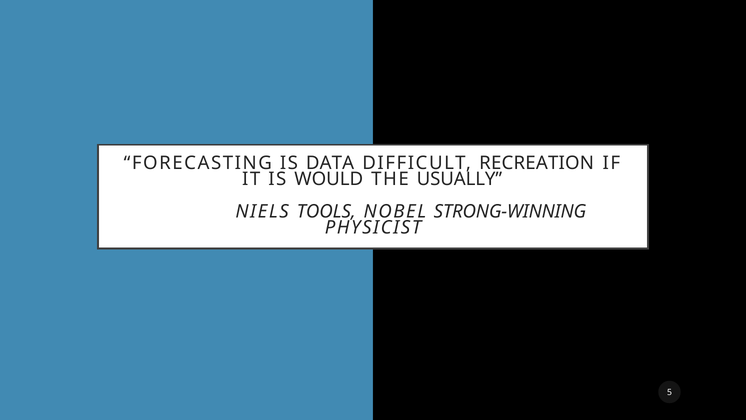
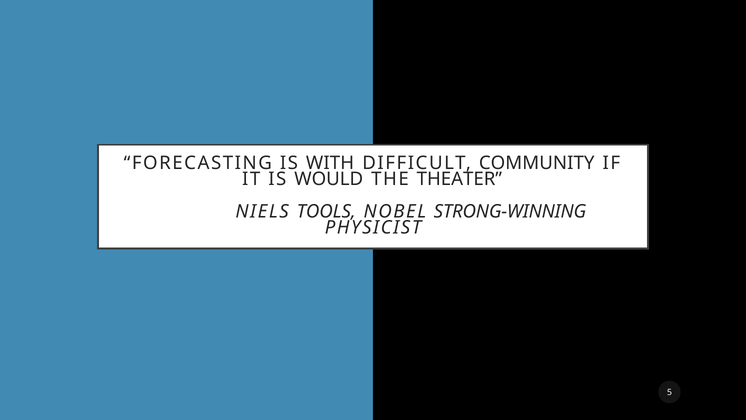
DATA: DATA -> WITH
RECREATION: RECREATION -> COMMUNITY
USUALLY: USUALLY -> THEATER
